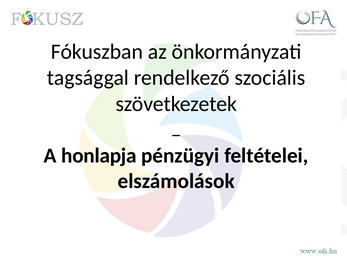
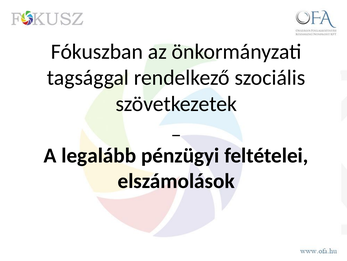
honlapja: honlapja -> legalább
